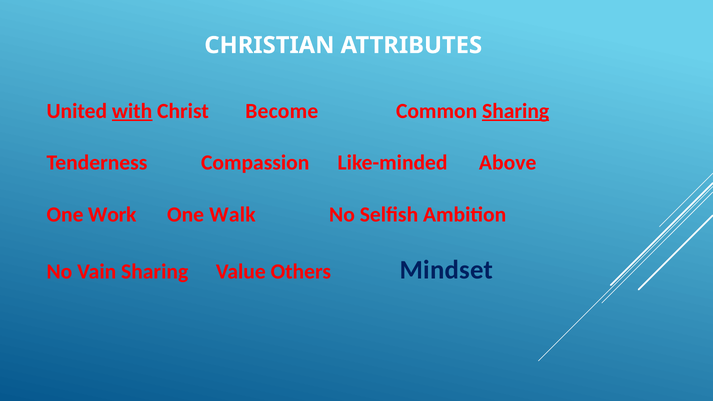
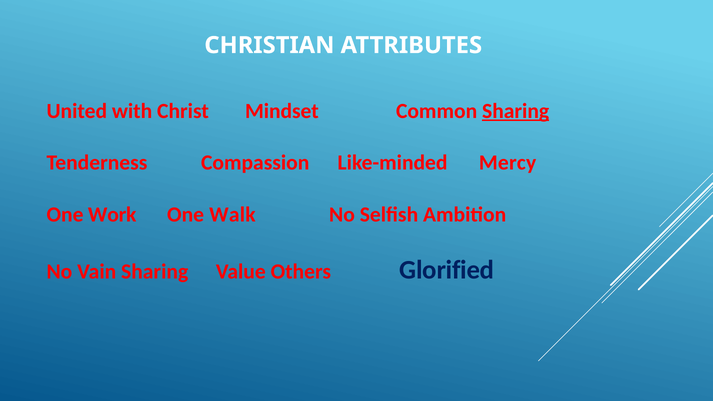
with underline: present -> none
Become: Become -> Mindset
Above: Above -> Mercy
Mindset: Mindset -> Glorified
